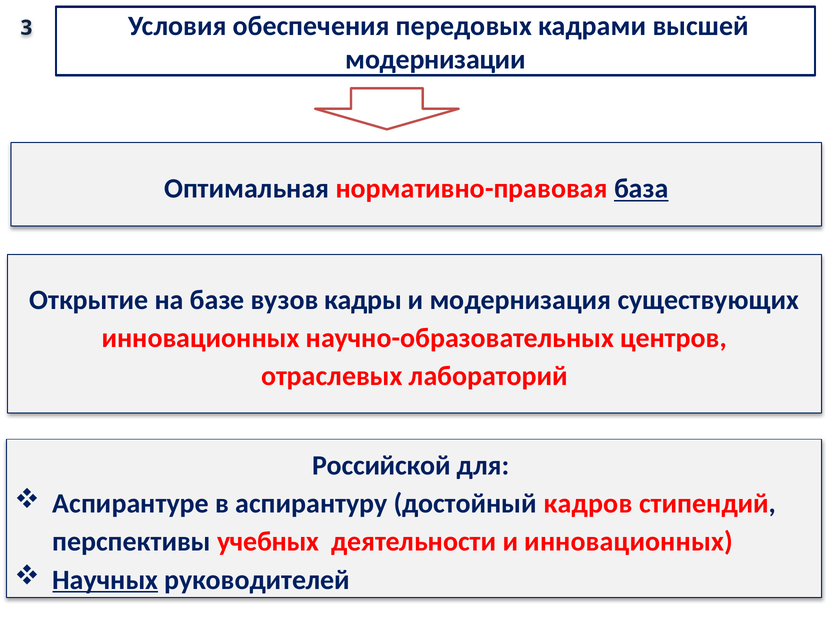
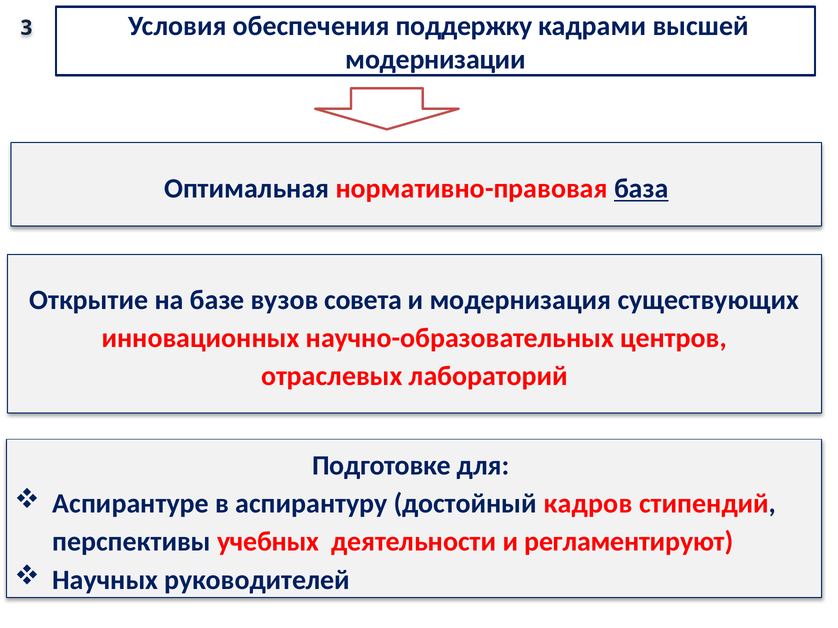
передовых: передовых -> поддержку
кадры: кадры -> совета
Российской: Российской -> Подготовке
и инновационных: инновационных -> регламентируют
Научных underline: present -> none
